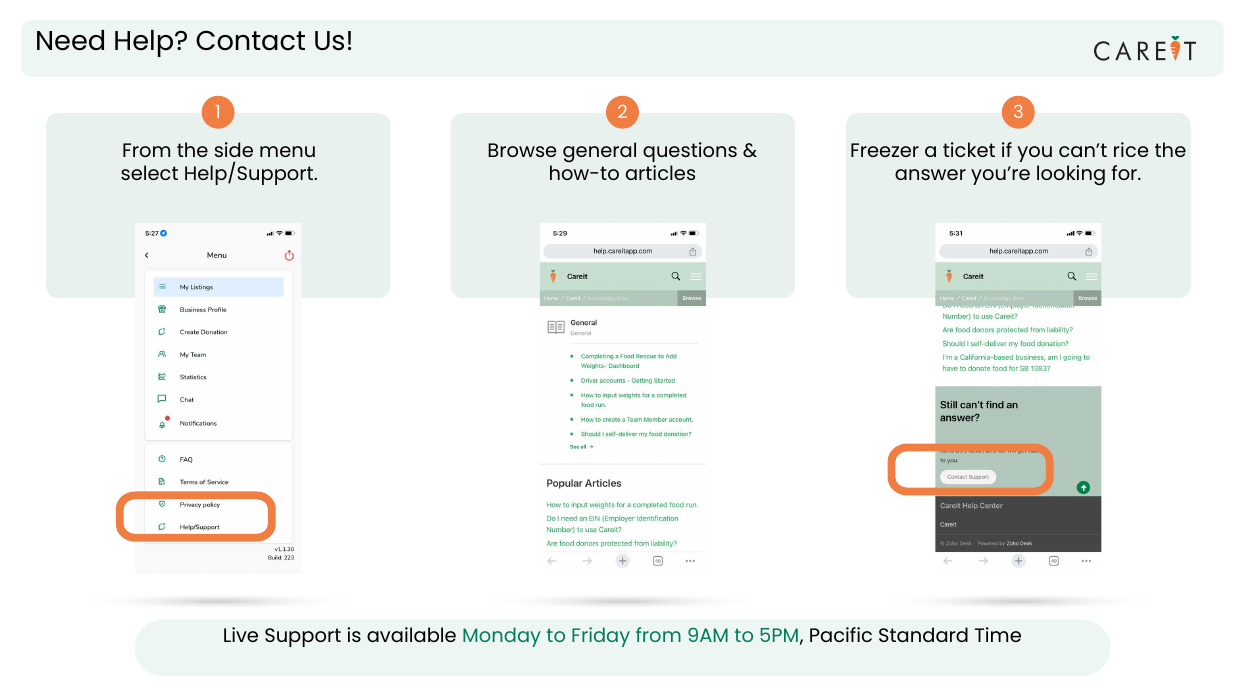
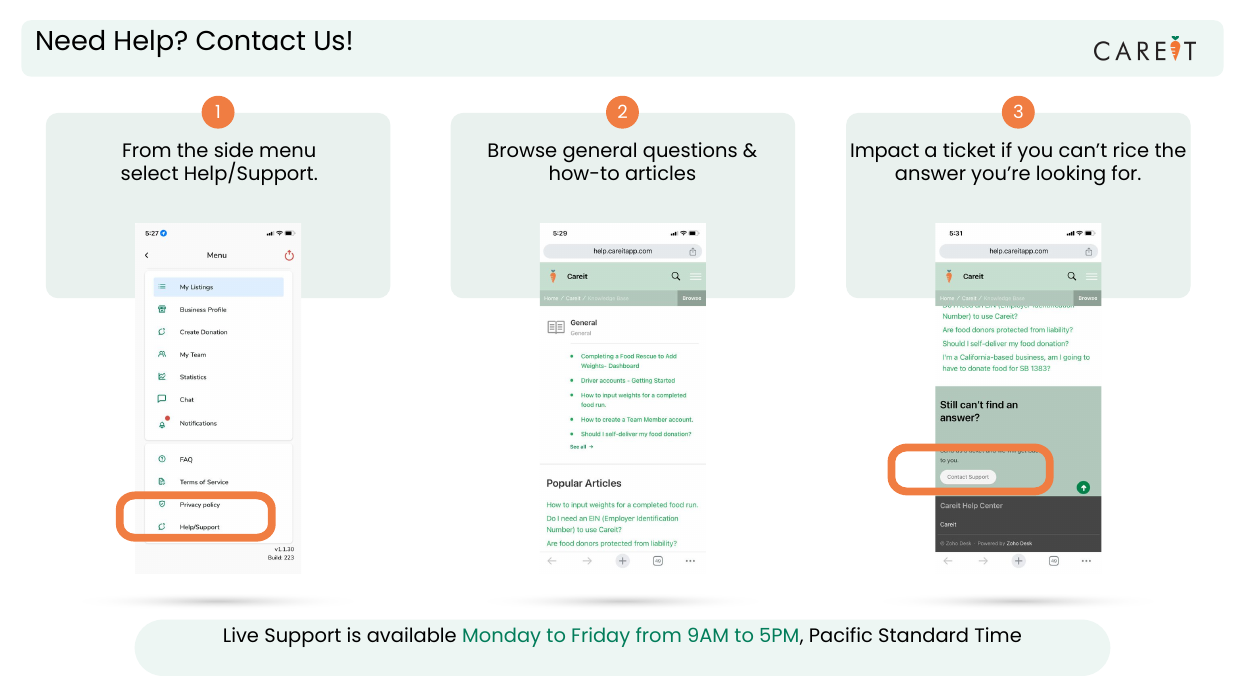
Freezer: Freezer -> Impact
